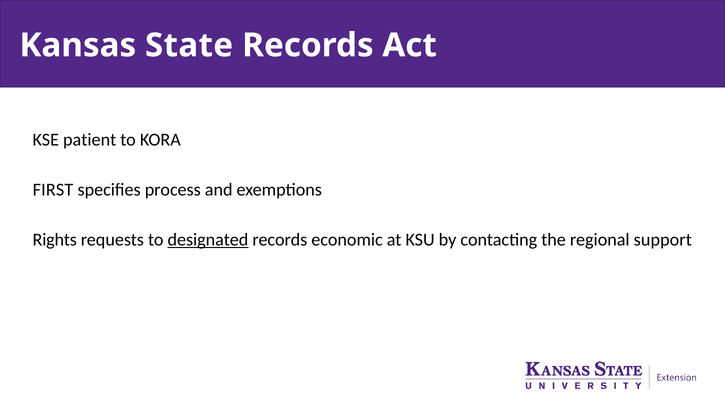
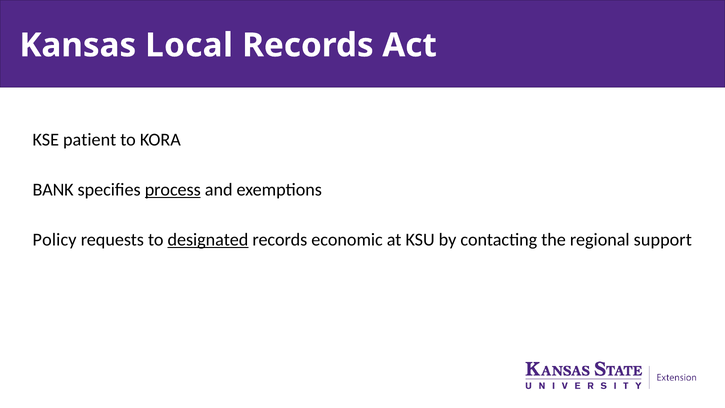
State: State -> Local
FIRST: FIRST -> BANK
process underline: none -> present
Rights: Rights -> Policy
